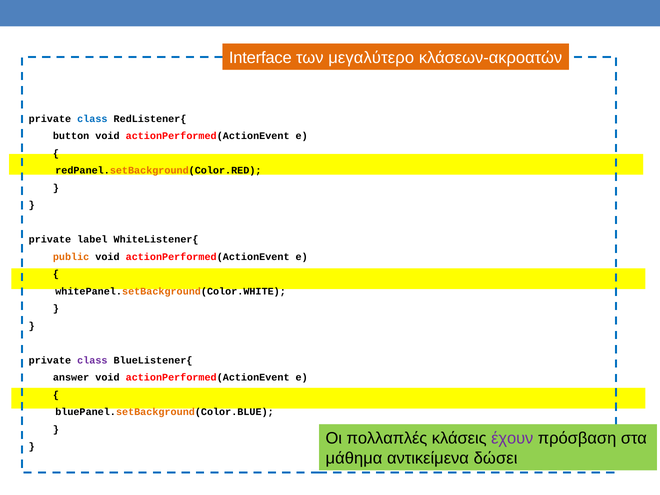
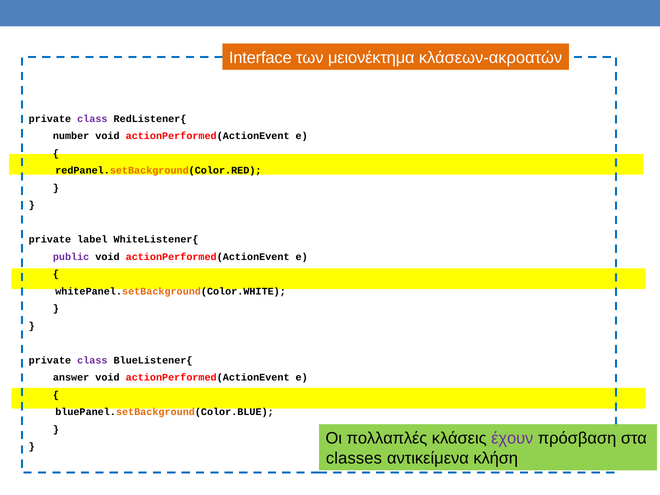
μεγαλύτερο: μεγαλύτερο -> μειονέκτημα
class at (92, 119) colour: blue -> purple
button: button -> number
public colour: orange -> purple
μάθημα: μάθημα -> classes
δώσει: δώσει -> κλήση
